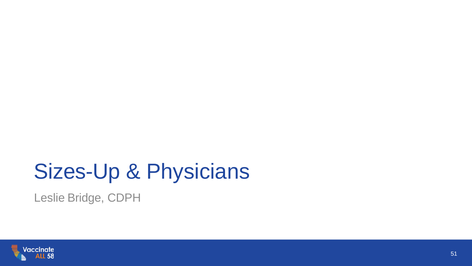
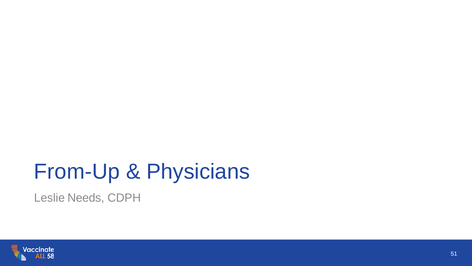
Sizes-Up: Sizes-Up -> From-Up
Bridge: Bridge -> Needs
